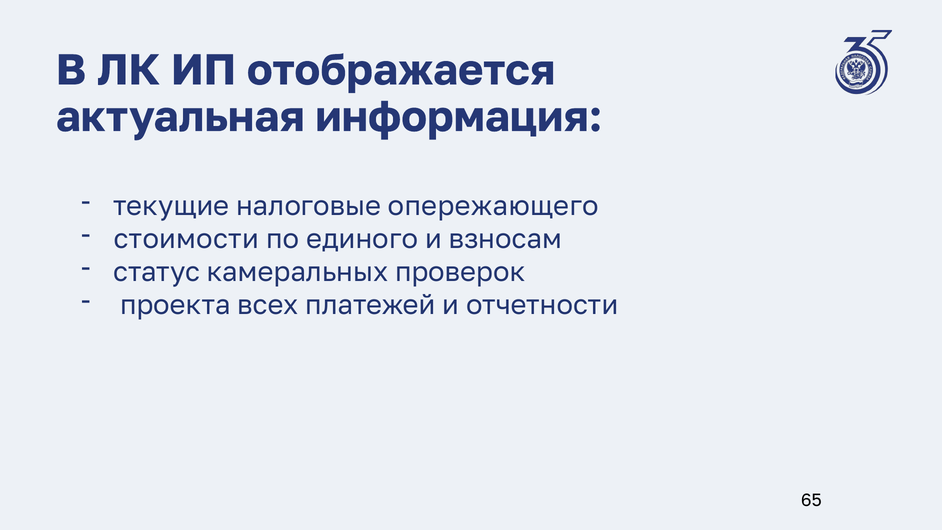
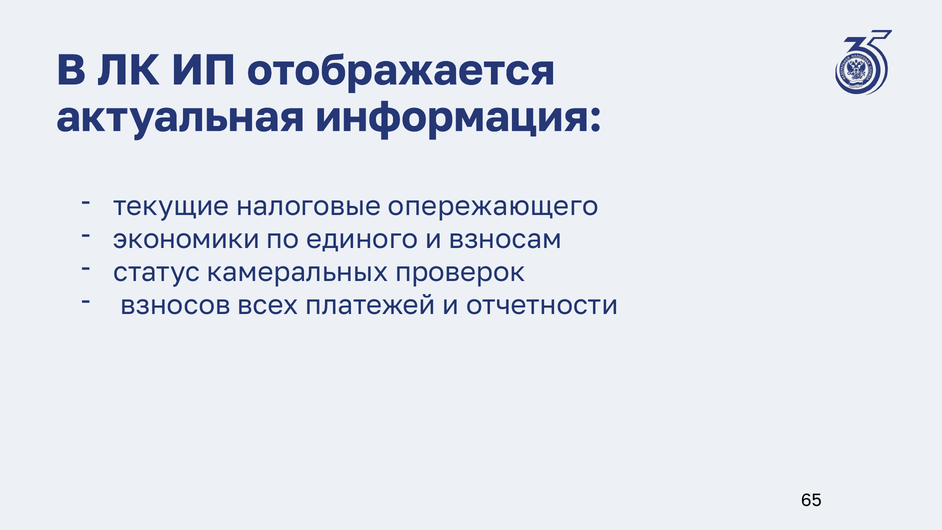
стоимости: стоимости -> экономики
проекта: проекта -> взносов
